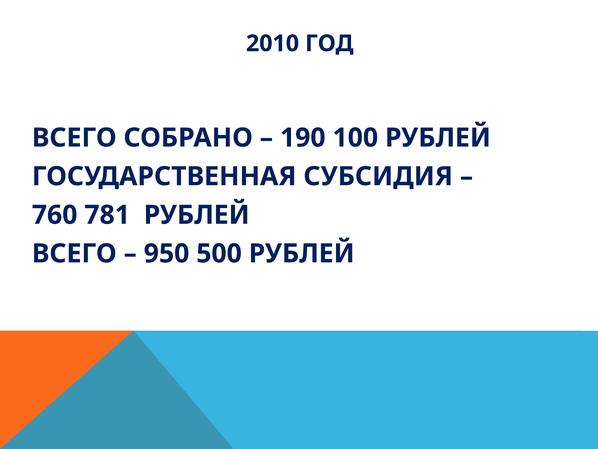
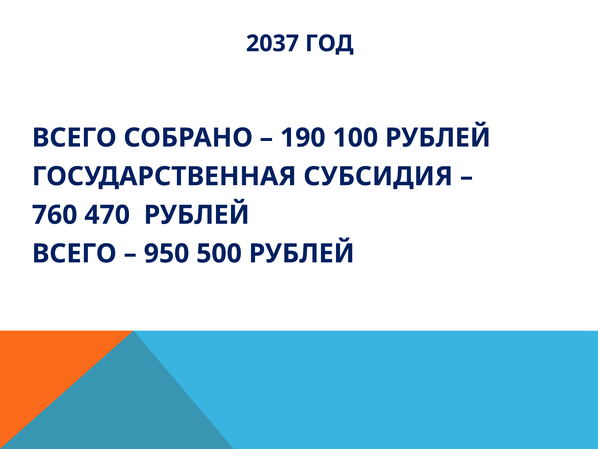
2010: 2010 -> 2037
781: 781 -> 470
